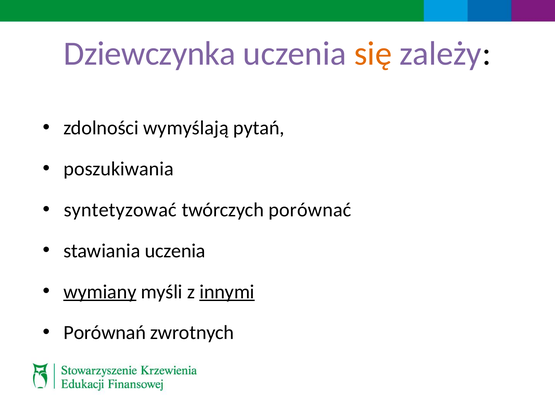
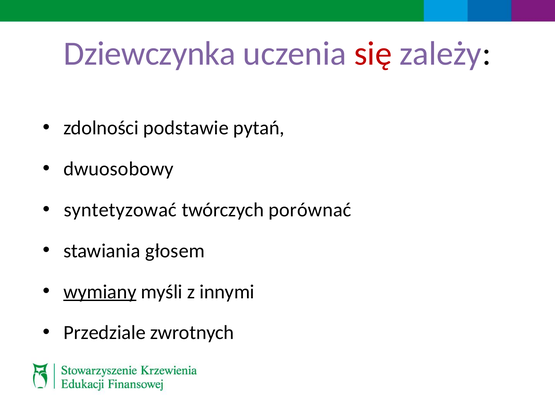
się colour: orange -> red
wymyślają: wymyślają -> podstawie
poszukiwania: poszukiwania -> dwuosobowy
stawiania uczenia: uczenia -> głosem
innymi underline: present -> none
Porównań: Porównań -> Przedziale
